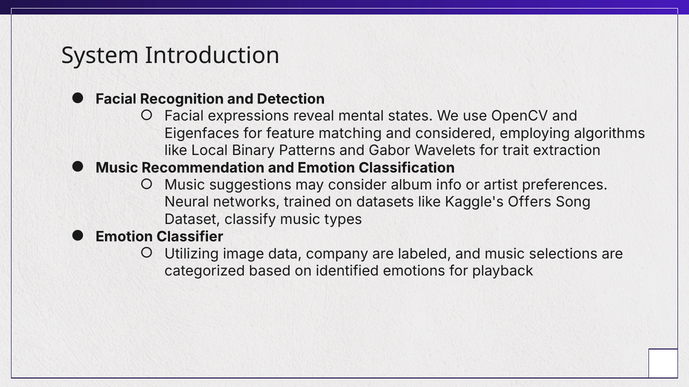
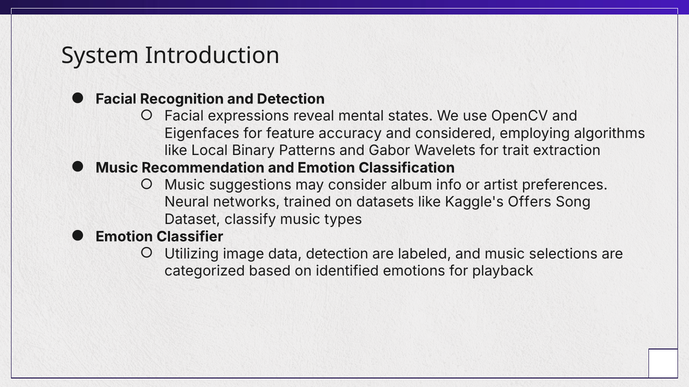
matching: matching -> accuracy
data company: company -> detection
